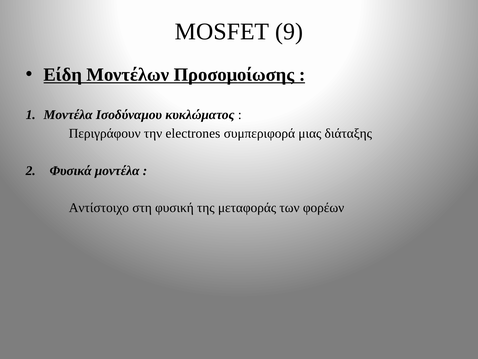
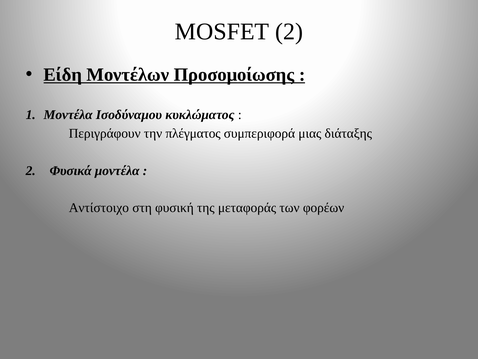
MOSFET 9: 9 -> 2
electrones: electrones -> πλέγματος
